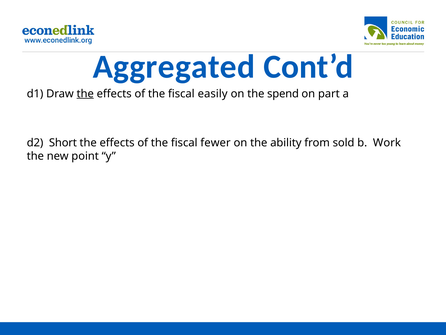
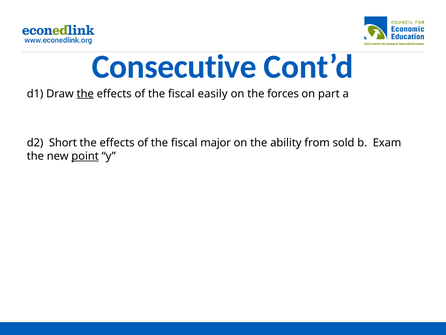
Aggregated: Aggregated -> Consecutive
spend: spend -> forces
fewer: fewer -> major
Work: Work -> Exam
point underline: none -> present
